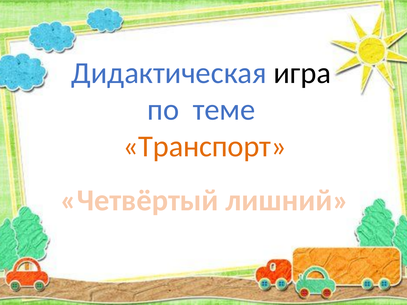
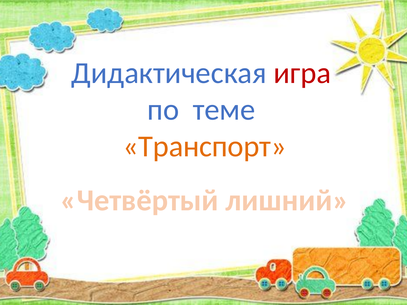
игра colour: black -> red
